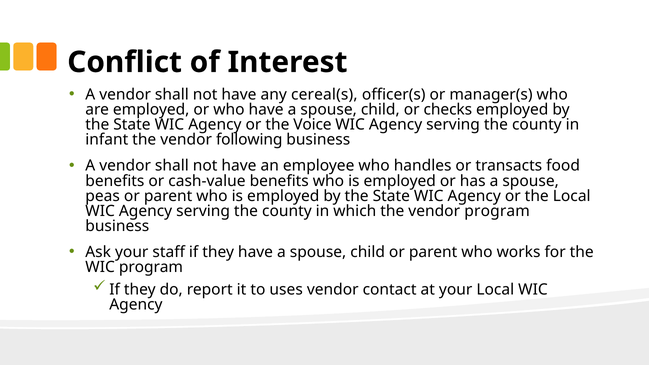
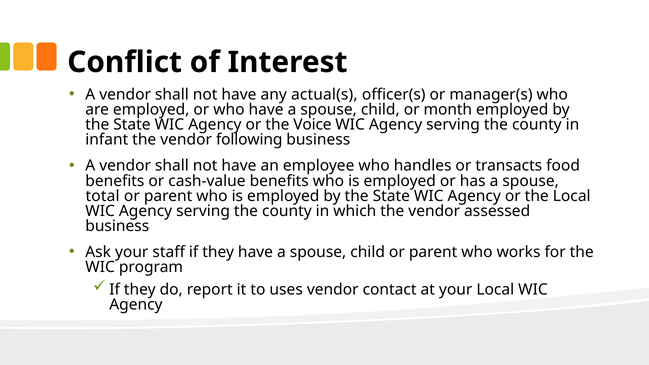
cereal(s: cereal(s -> actual(s
checks: checks -> month
peas: peas -> total
vendor program: program -> assessed
